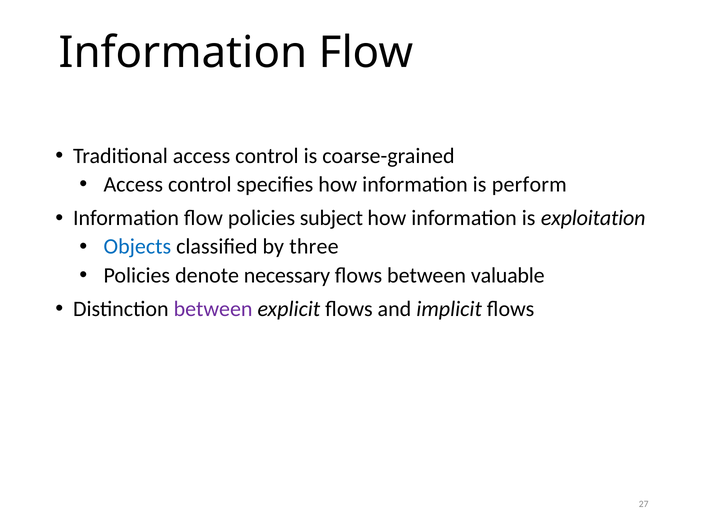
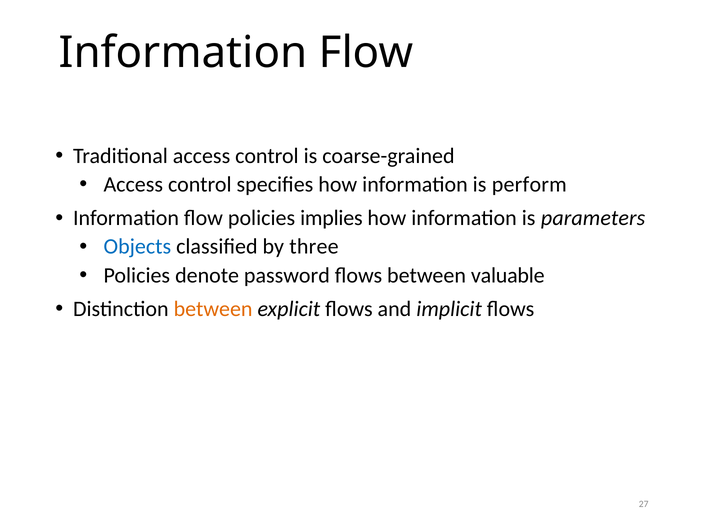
subject: subject -> implies
exploitation: exploitation -> parameters
necessary: necessary -> password
between at (213, 309) colour: purple -> orange
